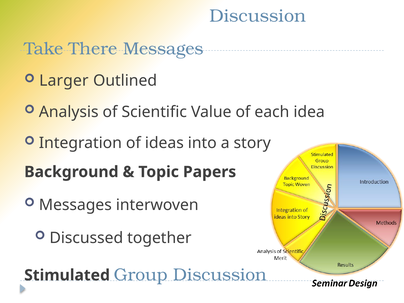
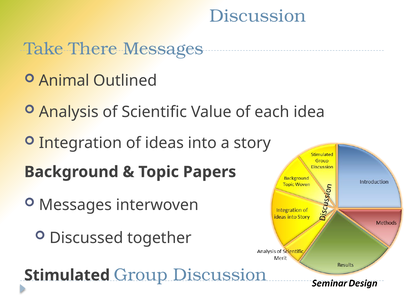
Larger: Larger -> Animal
